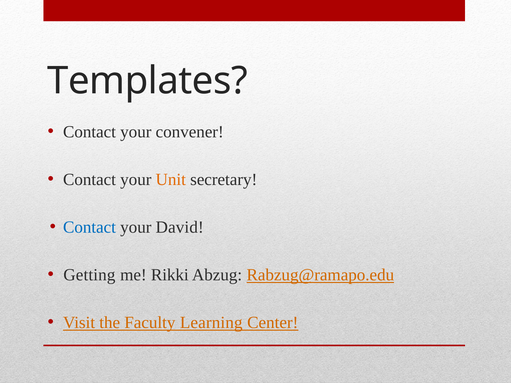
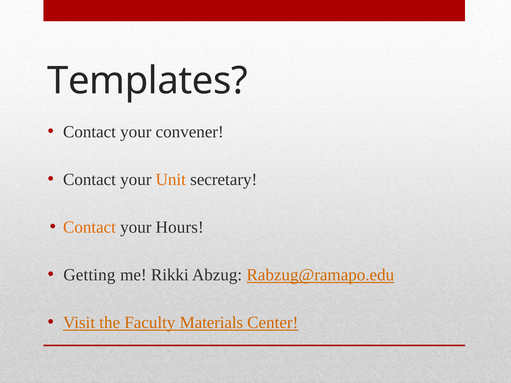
Contact at (89, 227) colour: blue -> orange
David: David -> Hours
Learning: Learning -> Materials
